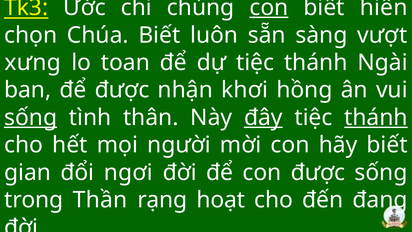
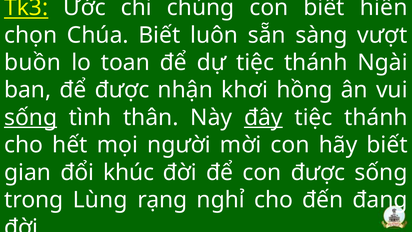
con at (269, 8) underline: present -> none
xưng: xưng -> buồn
thánh at (376, 117) underline: present -> none
ngơi: ngơi -> khúc
Thần: Thần -> Lùng
hoạt: hoạt -> nghỉ
